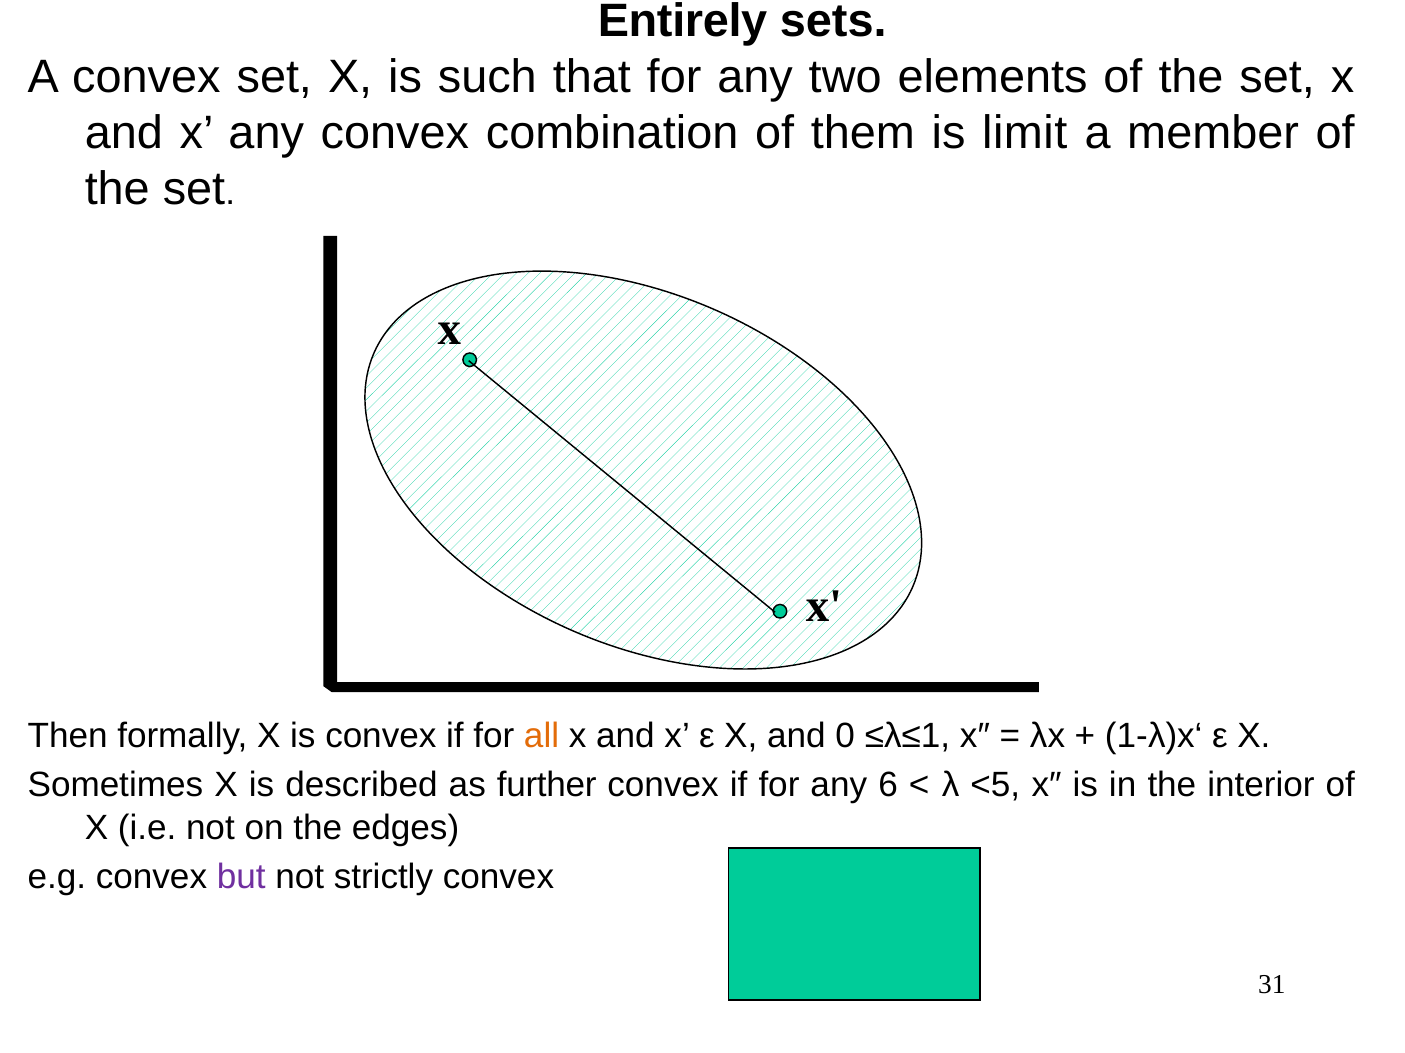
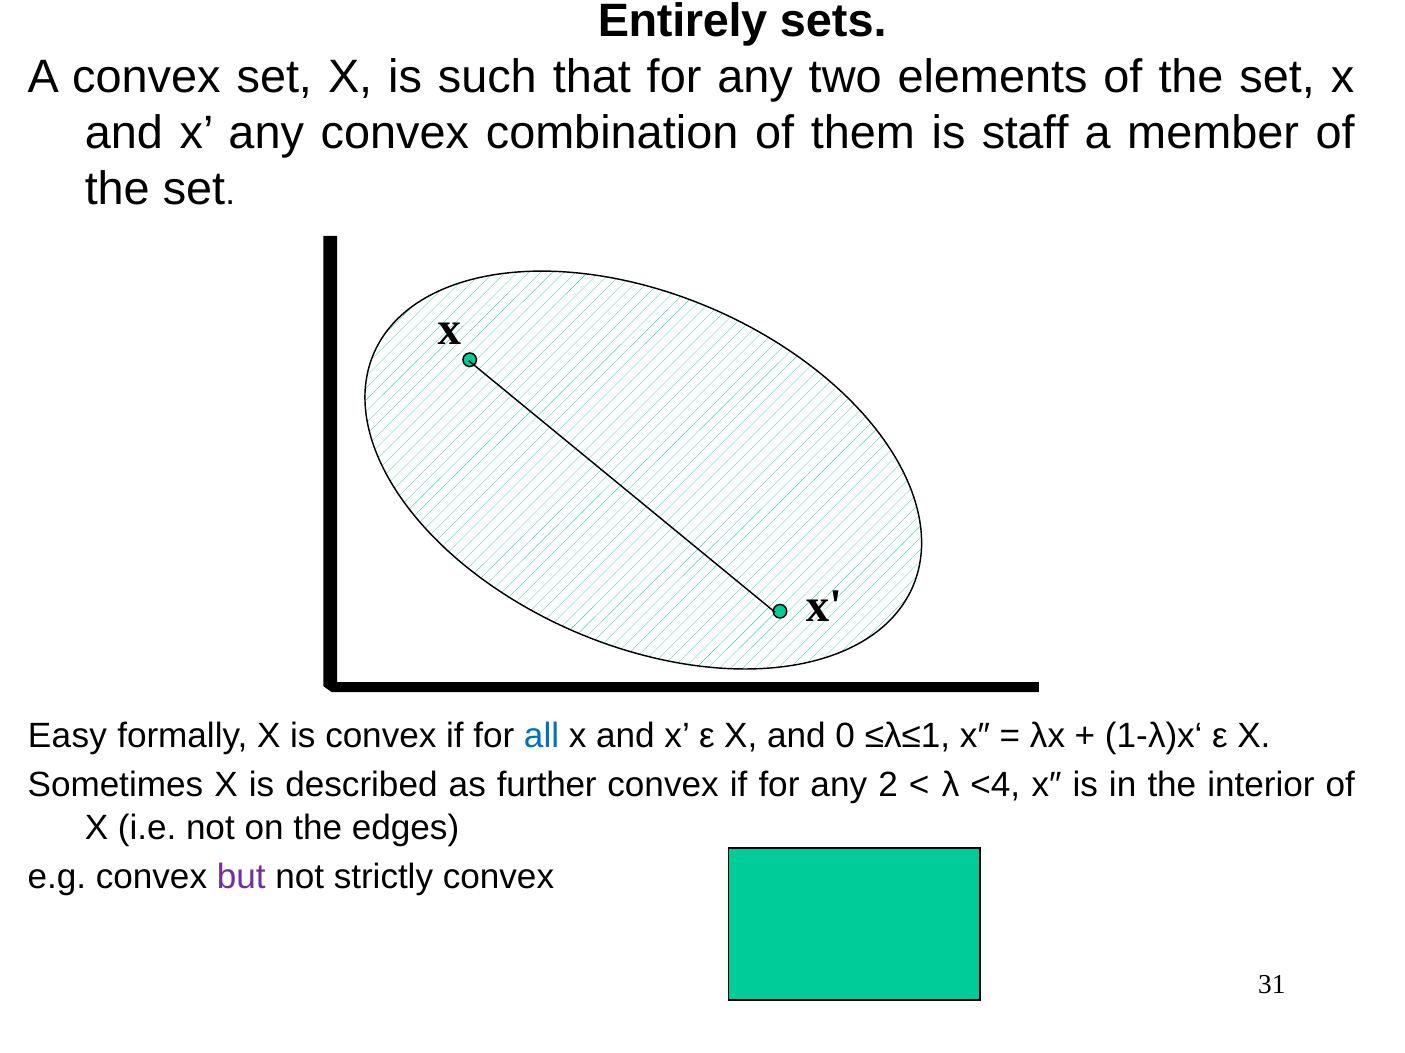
limit: limit -> staff
Then: Then -> Easy
all colour: orange -> blue
6: 6 -> 2
<5: <5 -> <4
